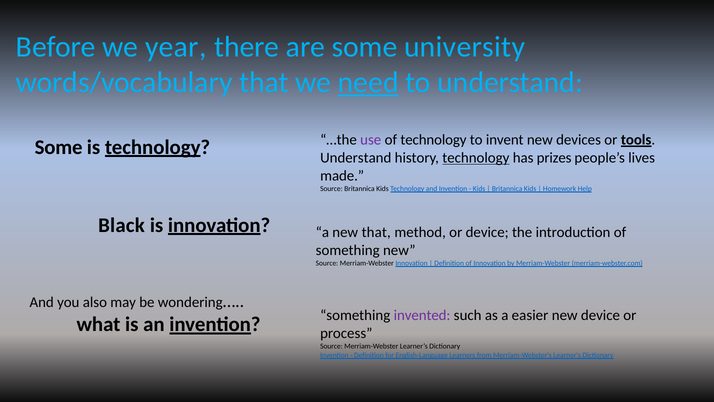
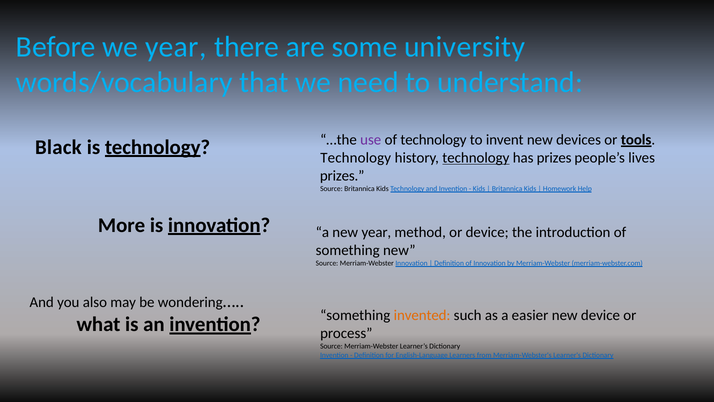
need underline: present -> none
Some at (59, 147): Some -> Black
Understand at (356, 158): Understand -> Technology
made at (342, 176): made -> prizes
Black: Black -> More
new that: that -> year
invented colour: purple -> orange
